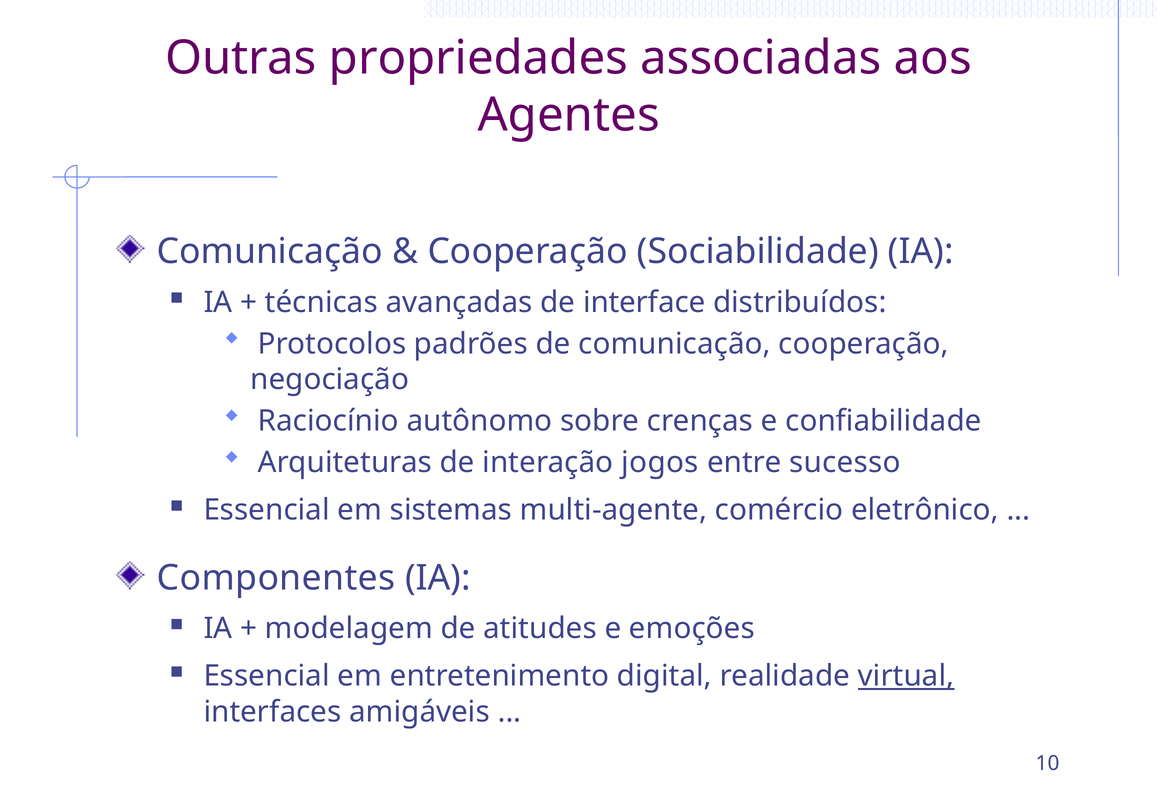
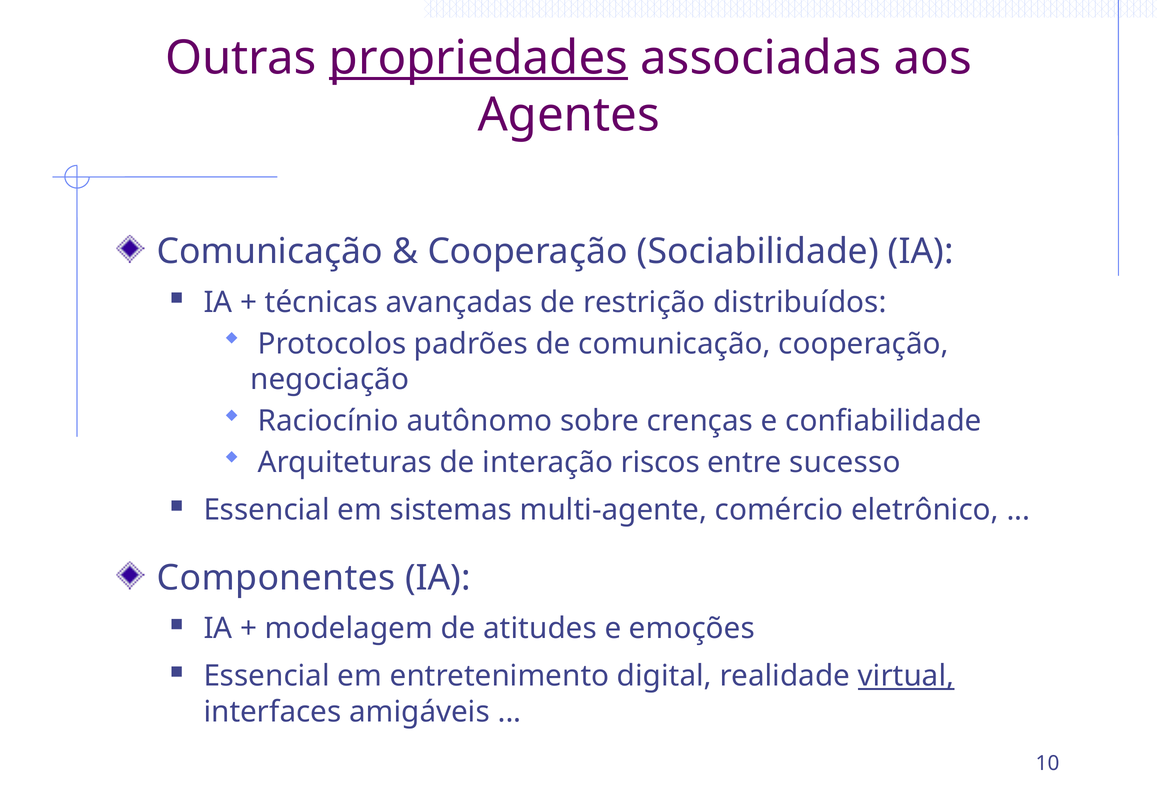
propriedades underline: none -> present
interface: interface -> restrição
jogos: jogos -> riscos
